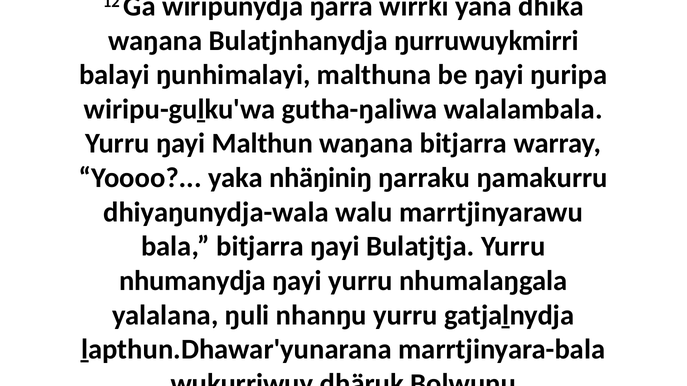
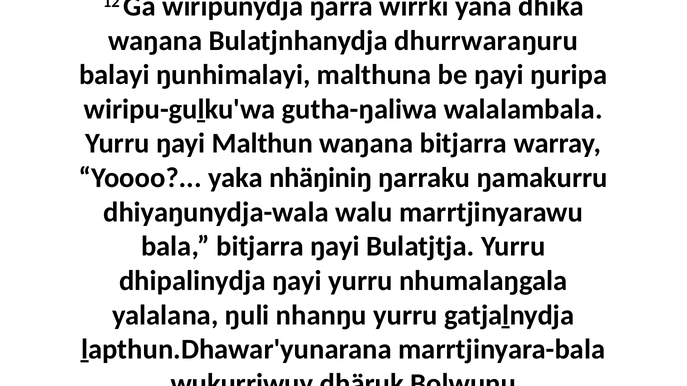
ŋurruwuykmirri: ŋurruwuykmirri -> dhurrwaraŋuru
nhumanydja: nhumanydja -> dhipalinydja
